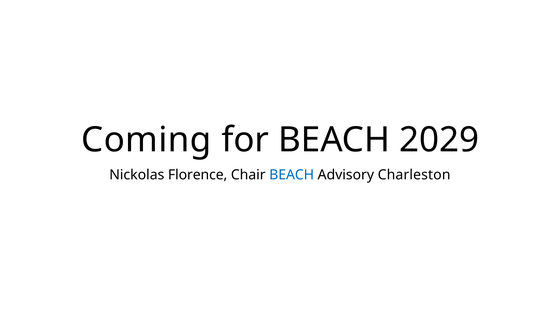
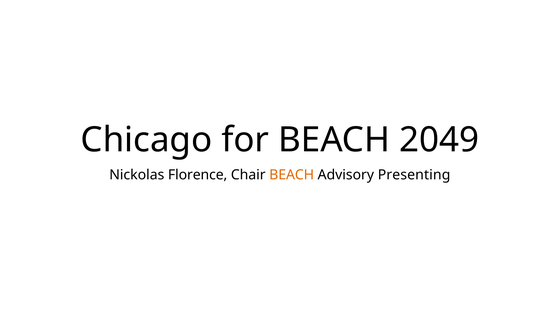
Coming: Coming -> Chicago
2029: 2029 -> 2049
BEACH at (292, 175) colour: blue -> orange
Charleston: Charleston -> Presenting
